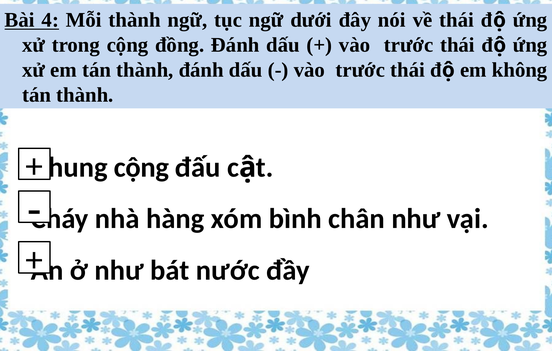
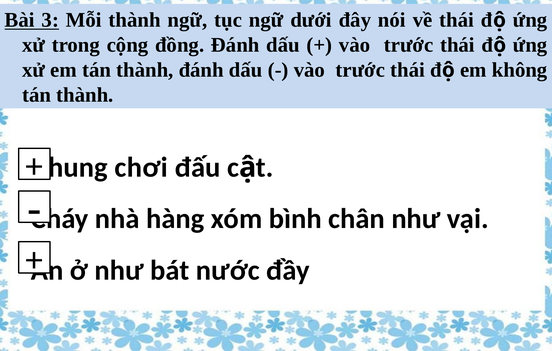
4: 4 -> 3
cộng: cộng -> chơi
